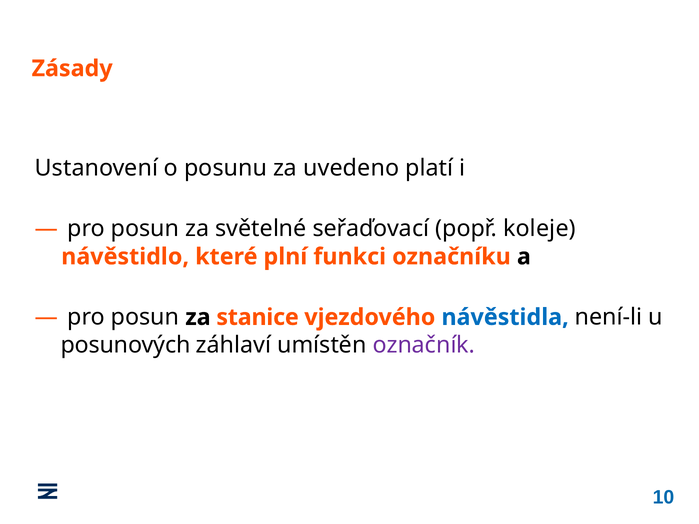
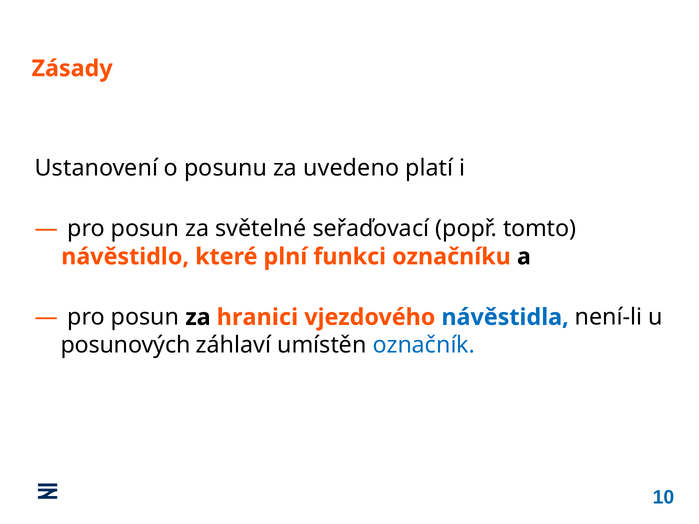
koleje: koleje -> tomto
stanice: stanice -> hranici
označník colour: purple -> blue
